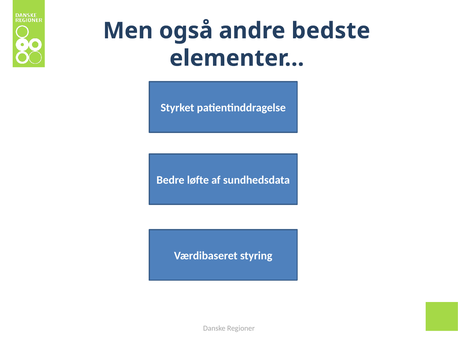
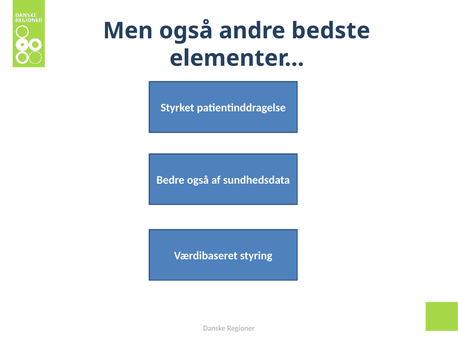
Bedre løfte: løfte -> også
